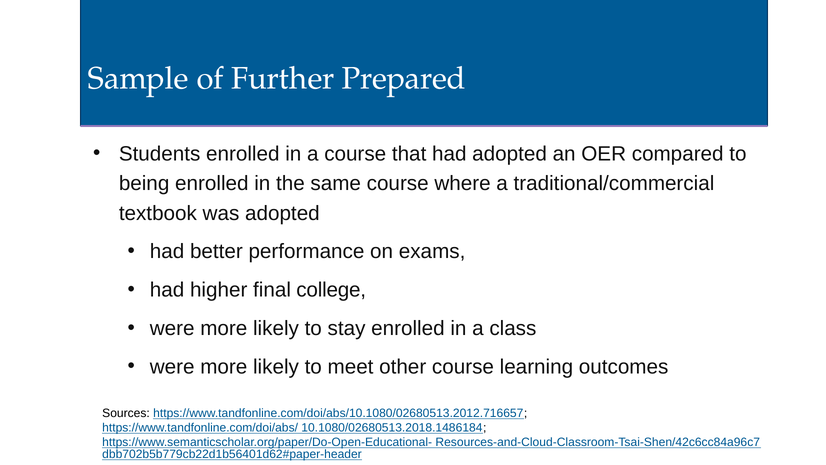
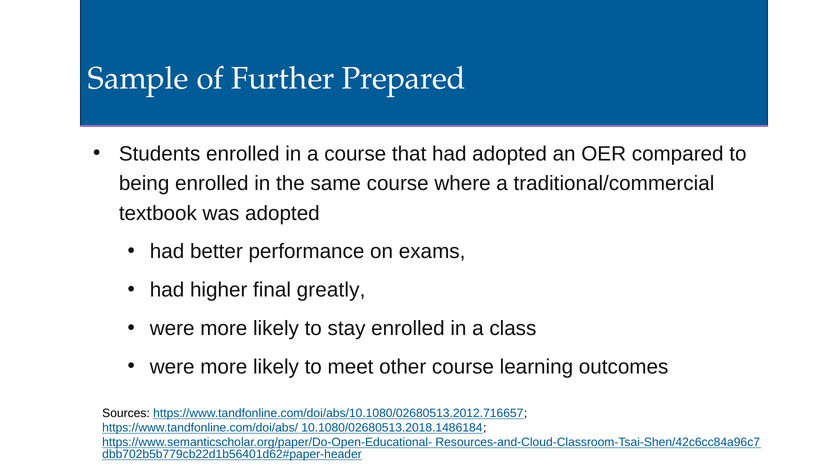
college: college -> greatly
